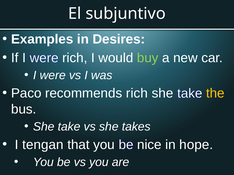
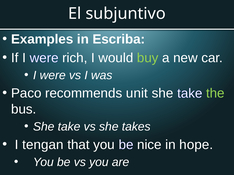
Desires: Desires -> Escriba
recommends rich: rich -> unit
the colour: yellow -> light green
